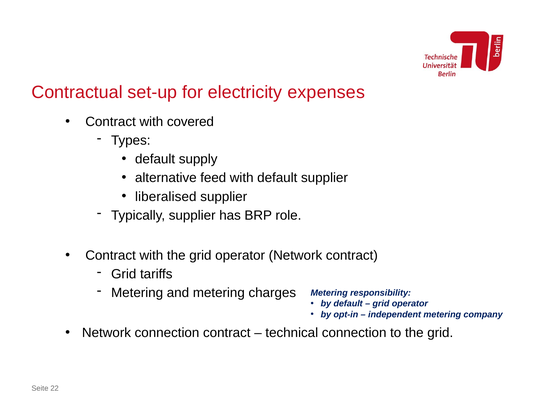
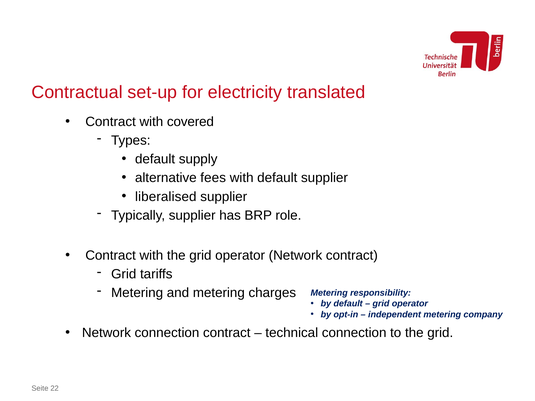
expenses: expenses -> translated
feed: feed -> fees
